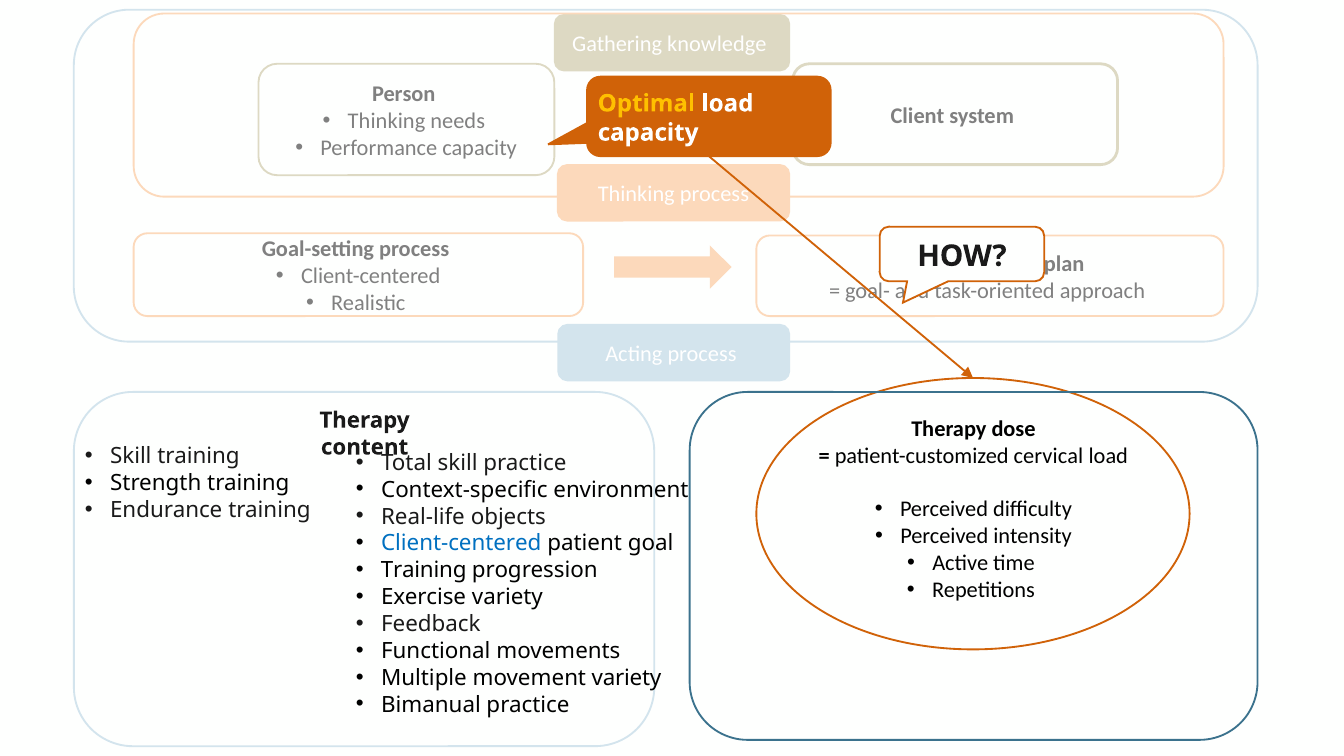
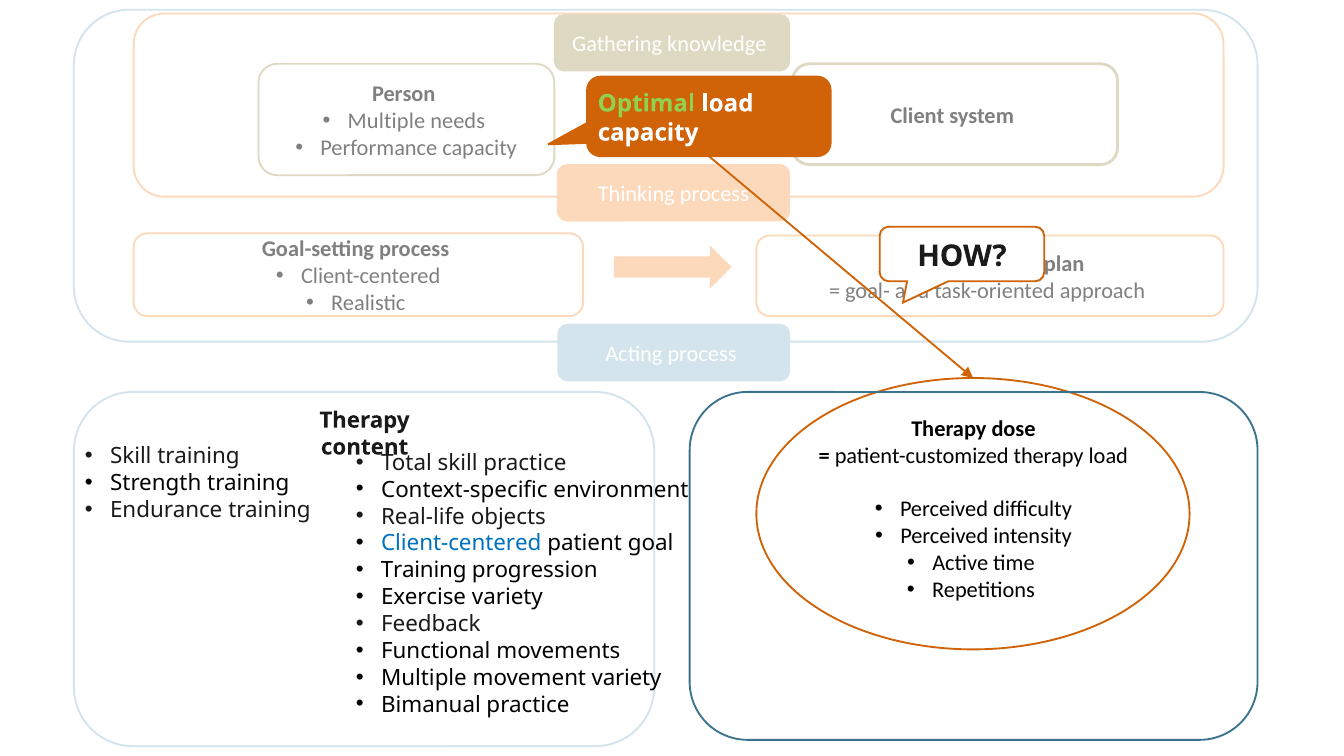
Optimal colour: yellow -> light green
Thinking at (387, 121): Thinking -> Multiple
patient-customized cervical: cervical -> therapy
